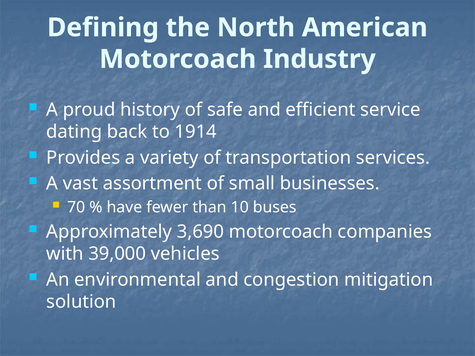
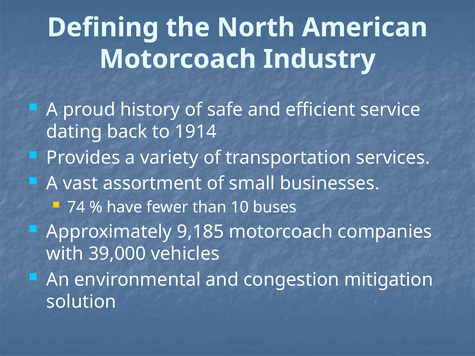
70: 70 -> 74
3,690: 3,690 -> 9,185
